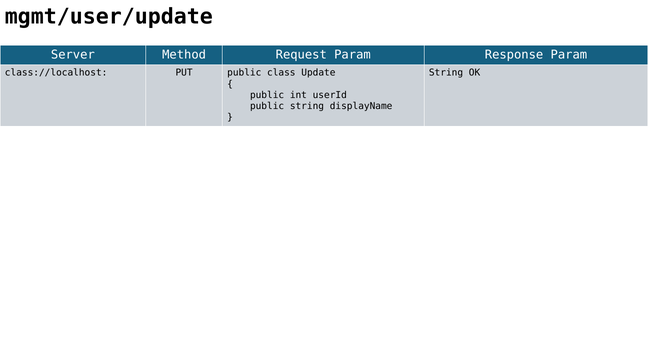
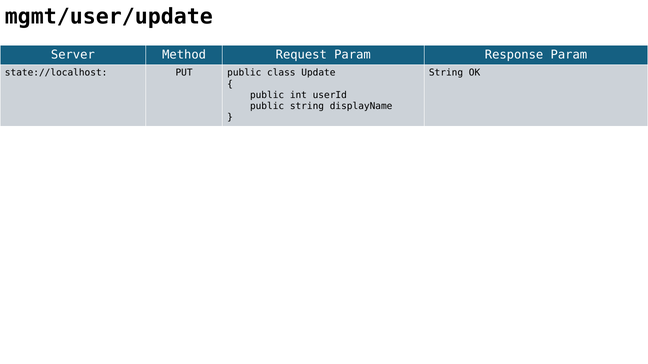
class://localhost: class://localhost -> state://localhost
